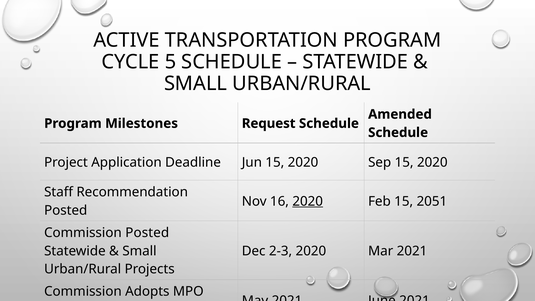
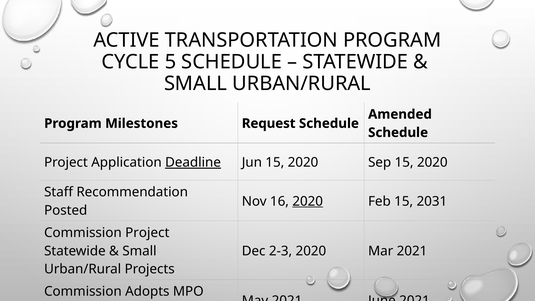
Deadline underline: none -> present
2051: 2051 -> 2031
Commission Posted: Posted -> Project
